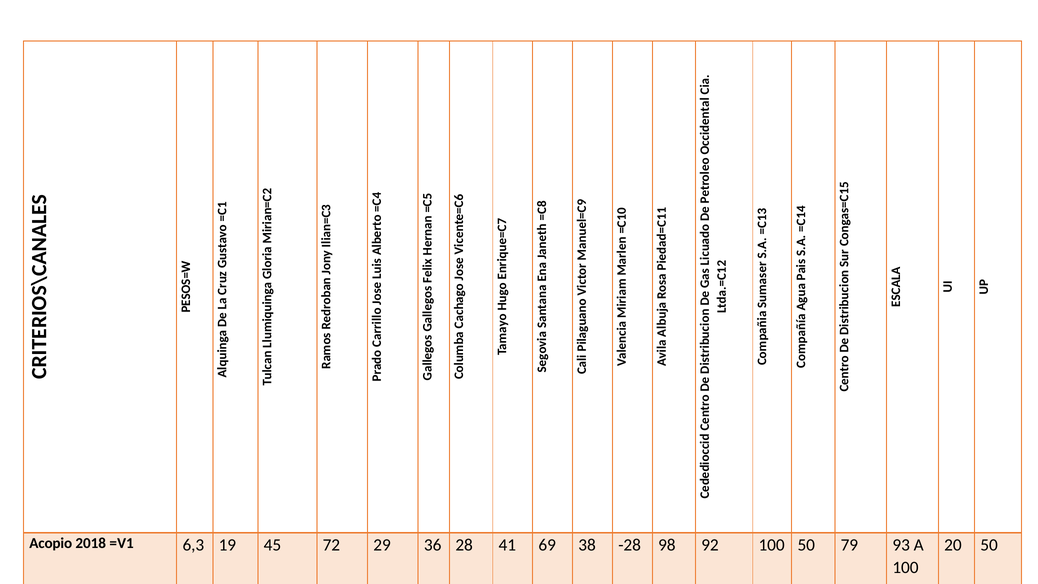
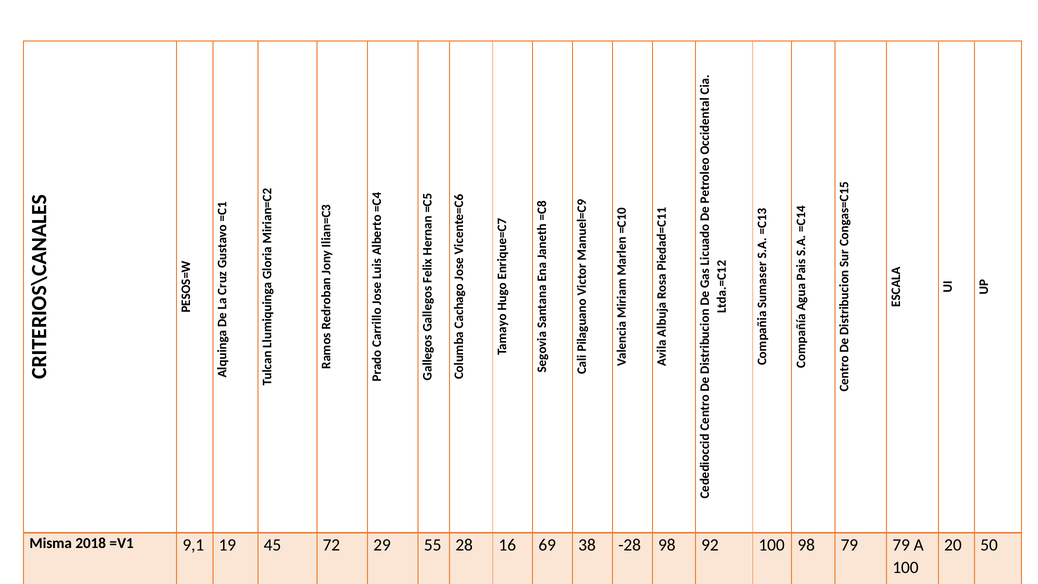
Acopio: Acopio -> Misma
6,3: 6,3 -> 9,1
36: 36 -> 55
28 41: 41 -> 16
100 50: 50 -> 98
79 93: 93 -> 79
